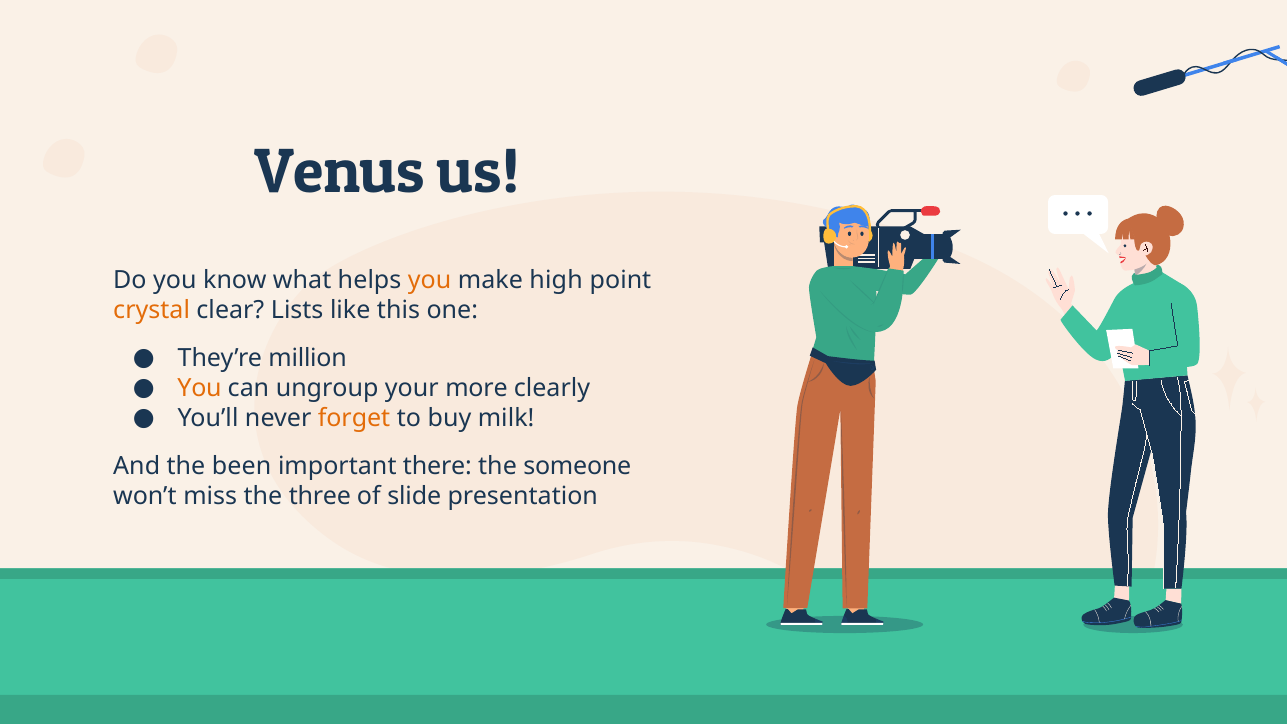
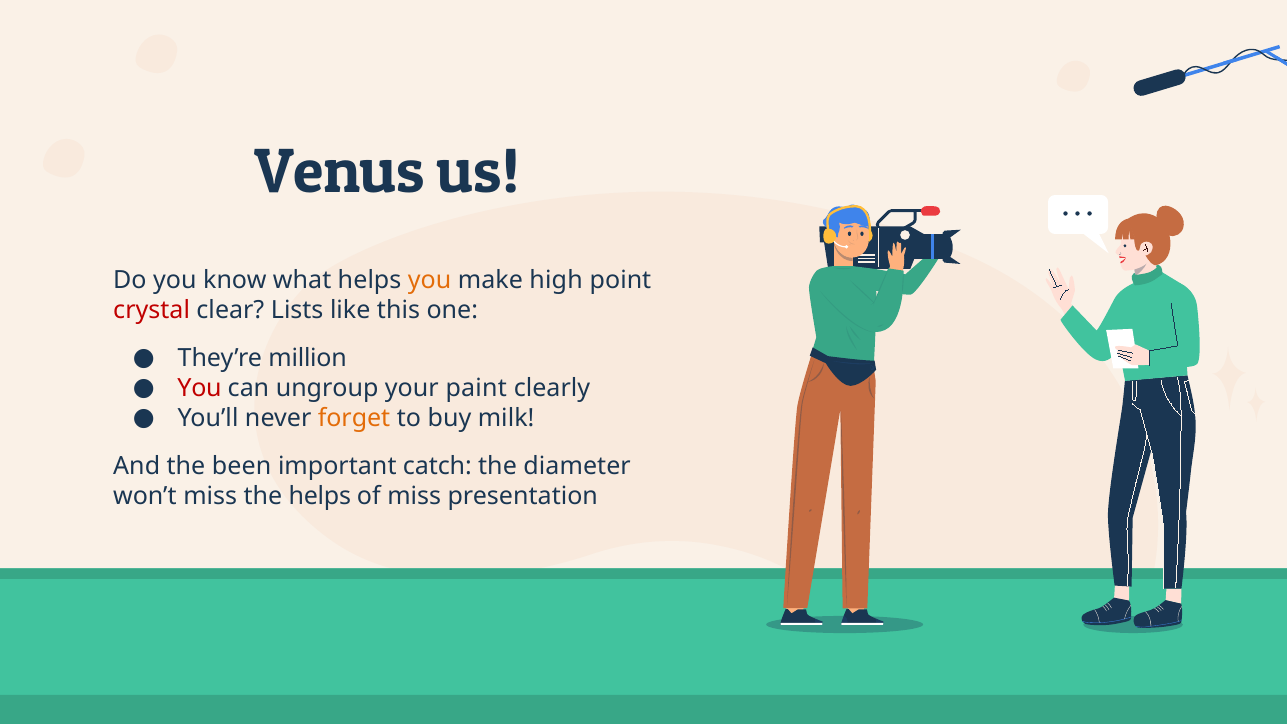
crystal colour: orange -> red
You at (199, 388) colour: orange -> red
more: more -> paint
there: there -> catch
someone: someone -> diameter
the three: three -> helps
of slide: slide -> miss
